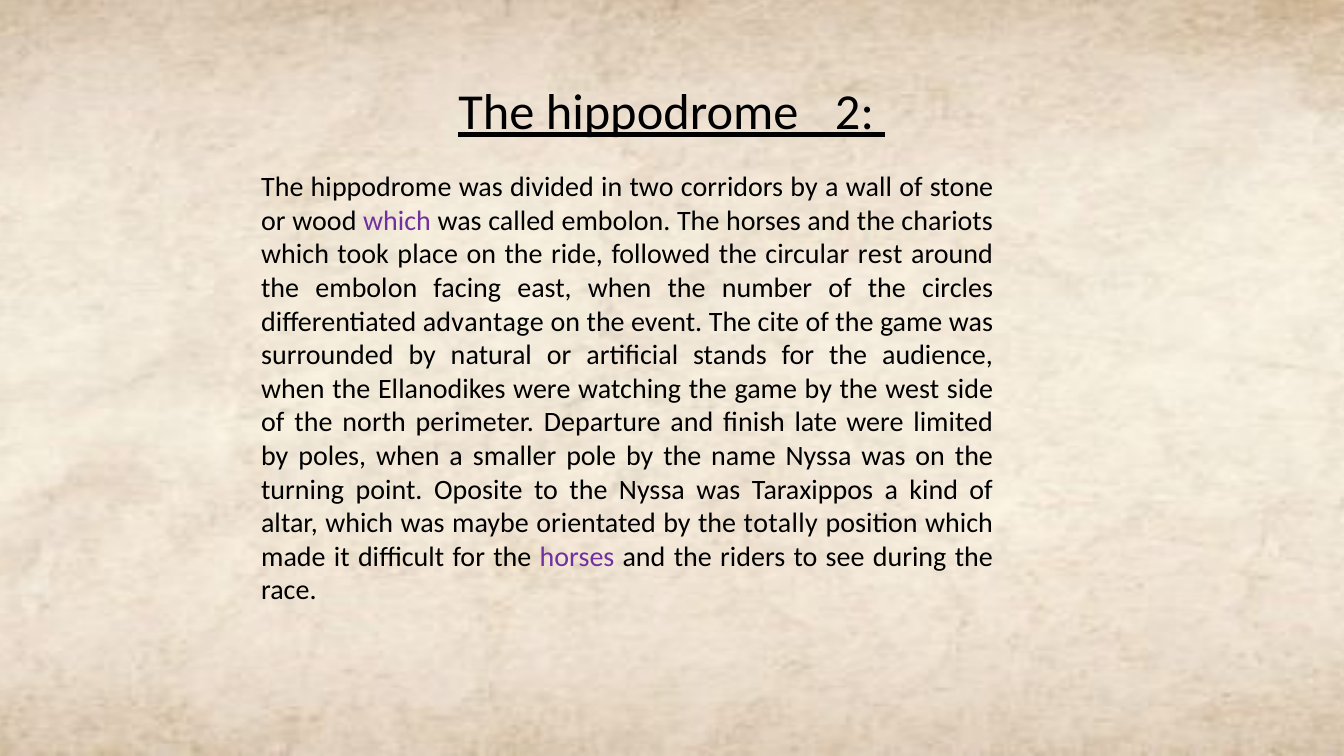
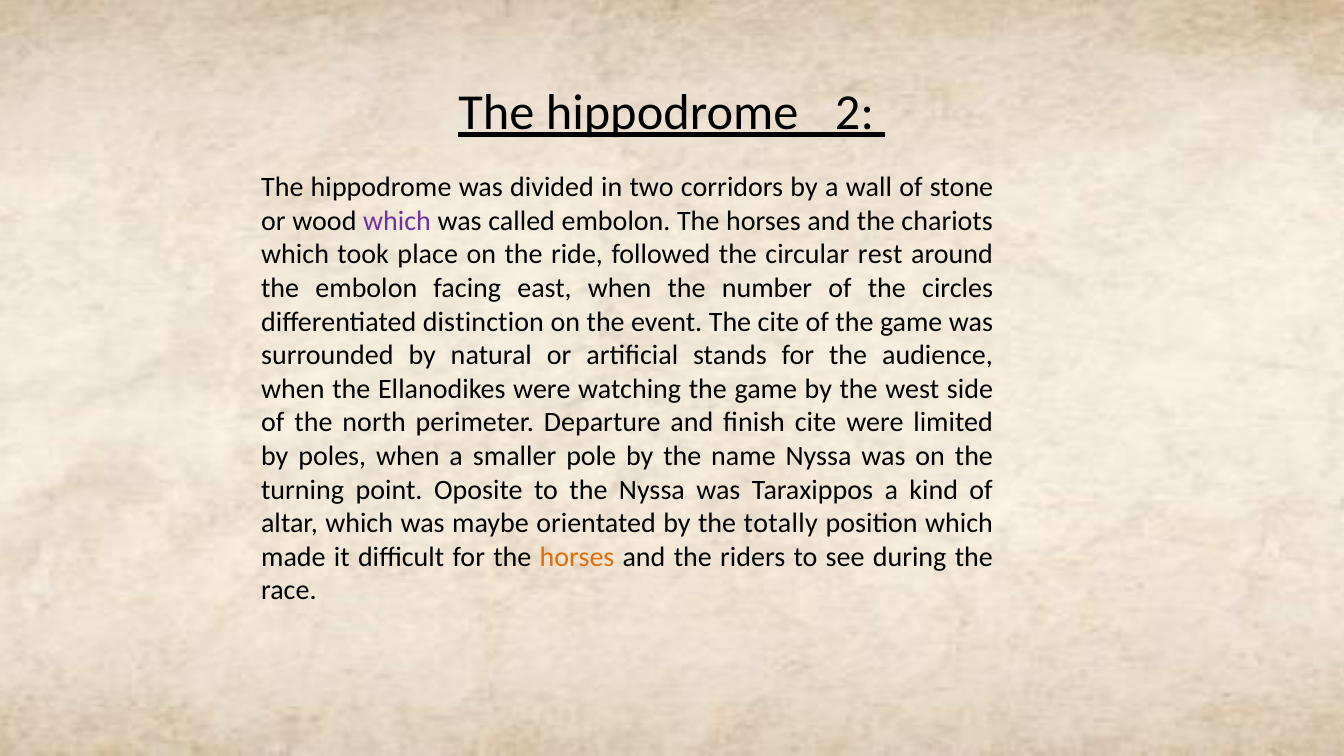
advantage: advantage -> distinction
finish late: late -> cite
horses at (577, 557) colour: purple -> orange
